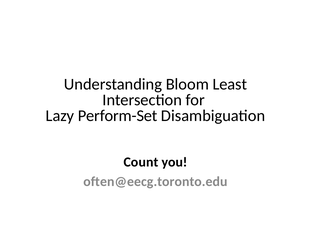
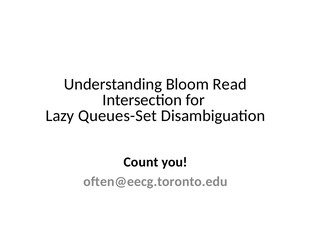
Least: Least -> Read
Perform-Set: Perform-Set -> Queues-Set
